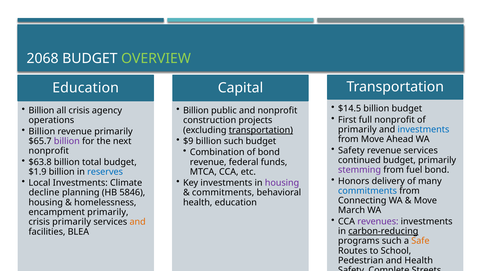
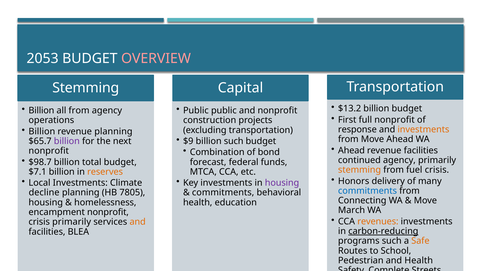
2068: 2068 -> 2053
OVERVIEW colour: light green -> pink
Education at (86, 88): Education -> Stemming
$14.5: $14.5 -> $13.2
all crisis: crisis -> from
Billion at (196, 110): Billion -> Public
revenue primarily: primarily -> planning
primarily at (357, 129): primarily -> response
investments at (423, 129) colour: blue -> orange
transportation at (261, 130) underline: present -> none
Safety at (351, 150): Safety -> Ahead
revenue services: services -> facilities
$63.8: $63.8 -> $98.7
continued budget: budget -> agency
revenue at (208, 162): revenue -> forecast
stemming at (360, 170) colour: purple -> orange
fuel bond: bond -> crisis
$1.9: $1.9 -> $7.1
reserves colour: blue -> orange
5846: 5846 -> 7805
encampment primarily: primarily -> nonprofit
revenues colour: purple -> orange
